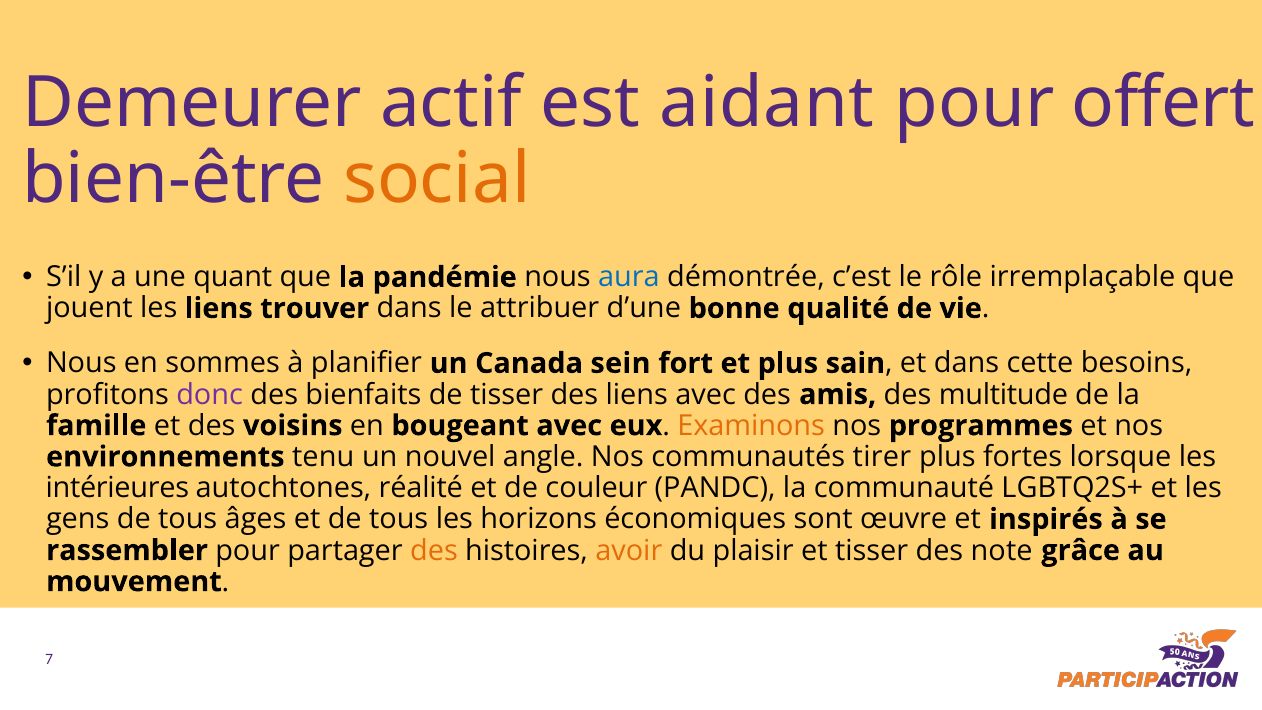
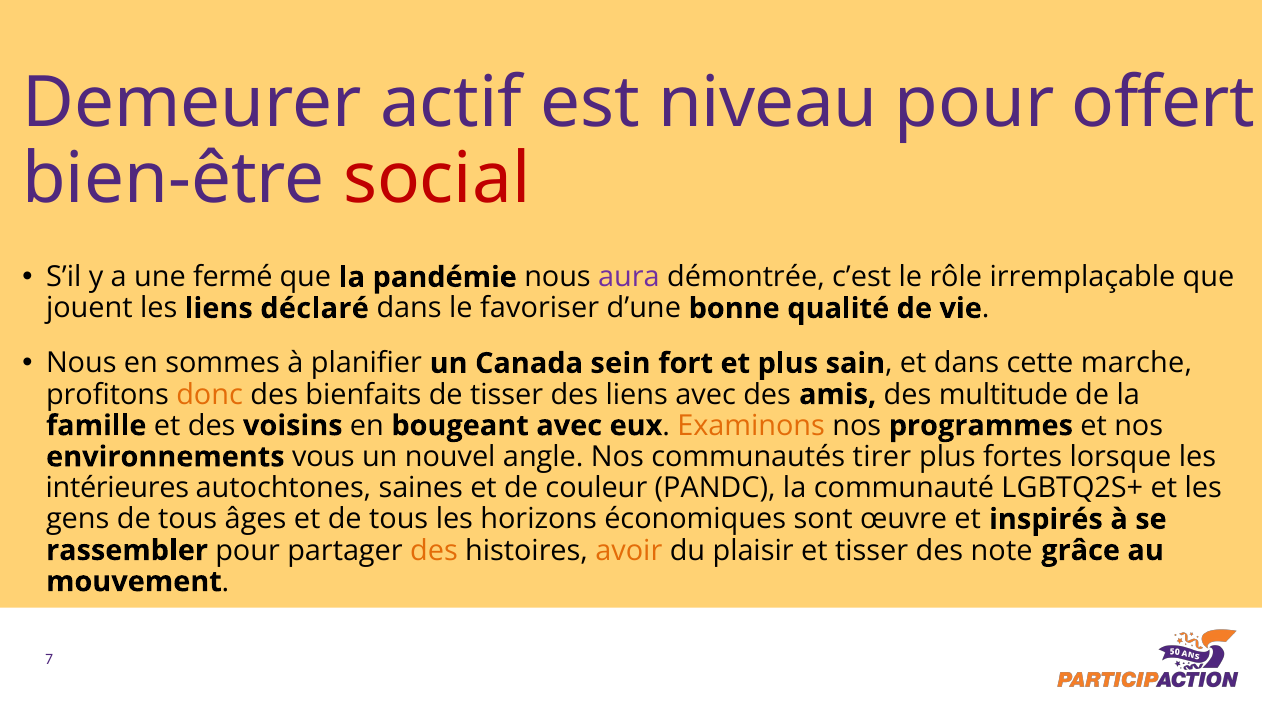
aidant: aidant -> niveau
social colour: orange -> red
quant: quant -> fermé
aura colour: blue -> purple
trouver: trouver -> déclaré
attribuer: attribuer -> favoriser
besoins: besoins -> marche
donc colour: purple -> orange
tenu: tenu -> vous
réalité: réalité -> saines
